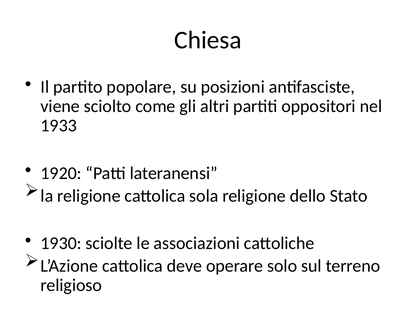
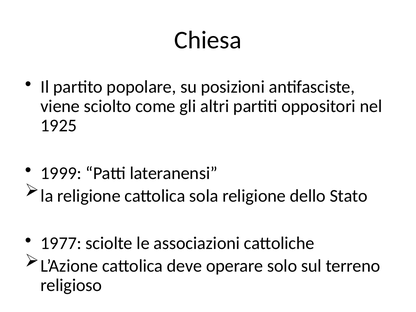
1933: 1933 -> 1925
1920: 1920 -> 1999
1930: 1930 -> 1977
